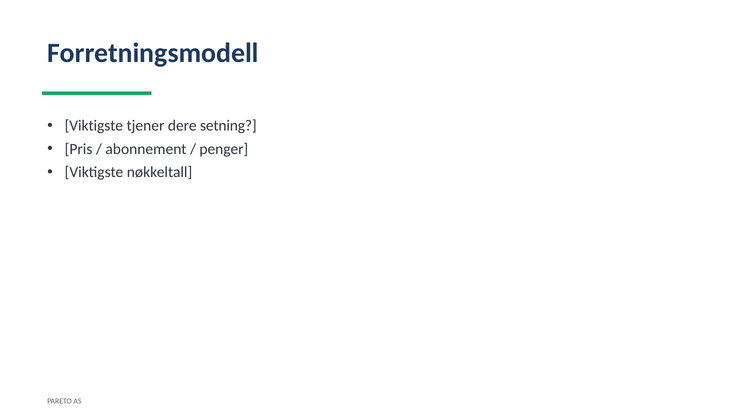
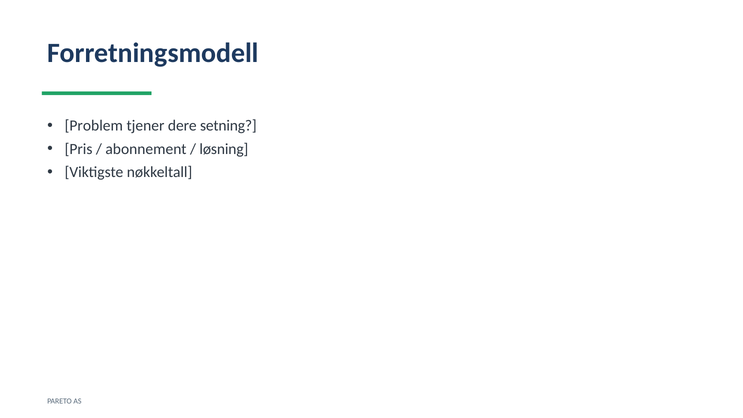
Viktigste at (94, 126): Viktigste -> Problem
penger: penger -> løsning
